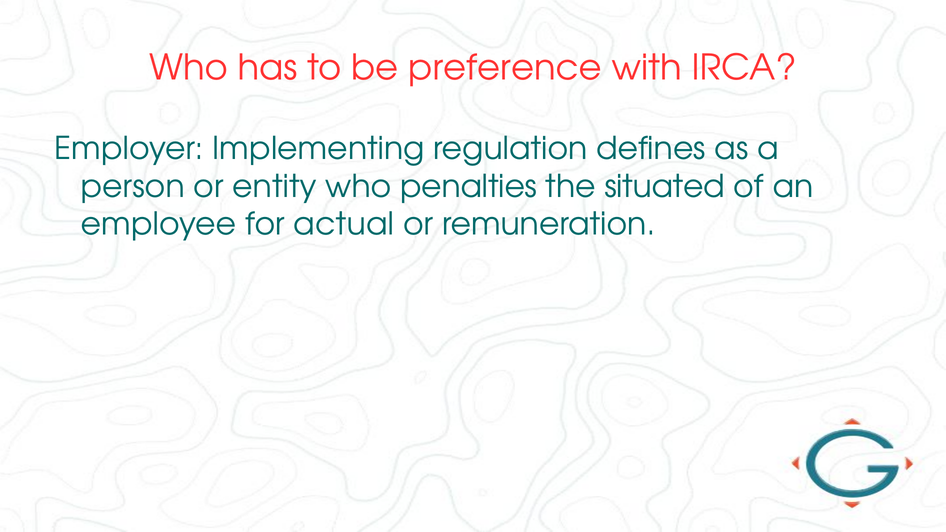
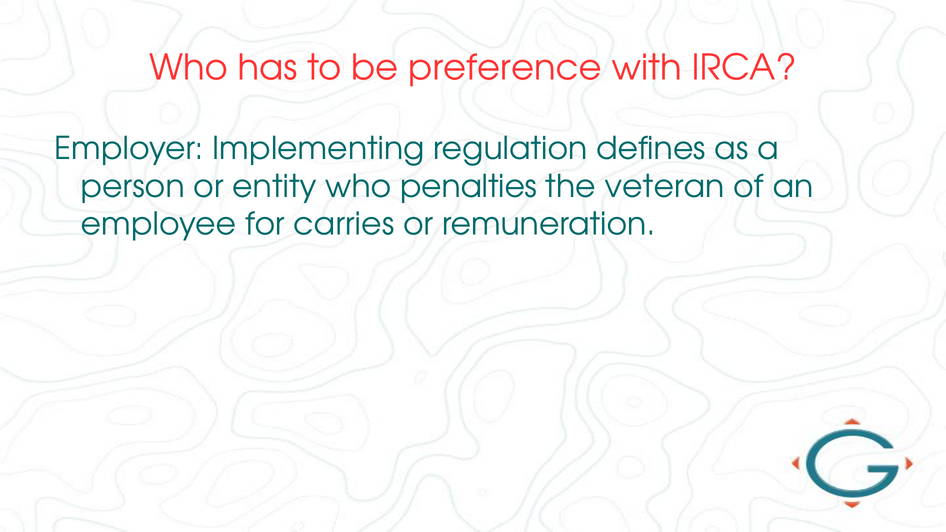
situated: situated -> veteran
actual: actual -> carries
